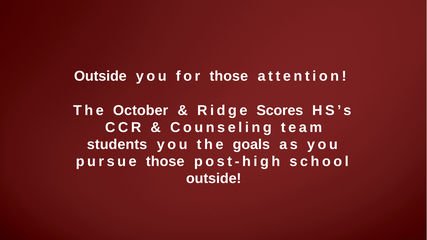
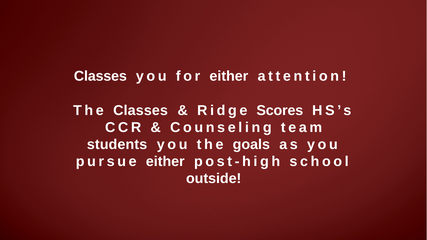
Outside at (100, 76): Outside -> Classes
for those: those -> either
The October: October -> Classes
pursue those: those -> either
